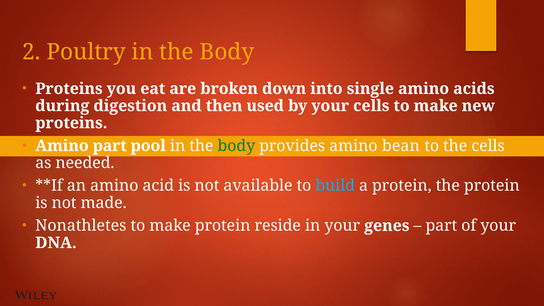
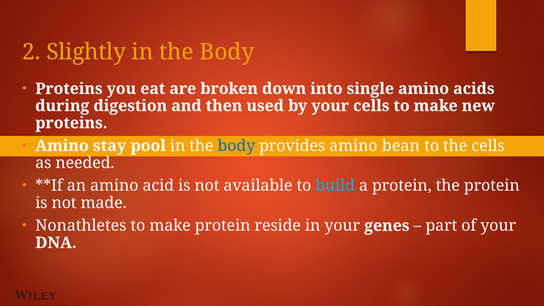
Poultry: Poultry -> Slightly
Amino part: part -> stay
body at (236, 146) colour: green -> blue
